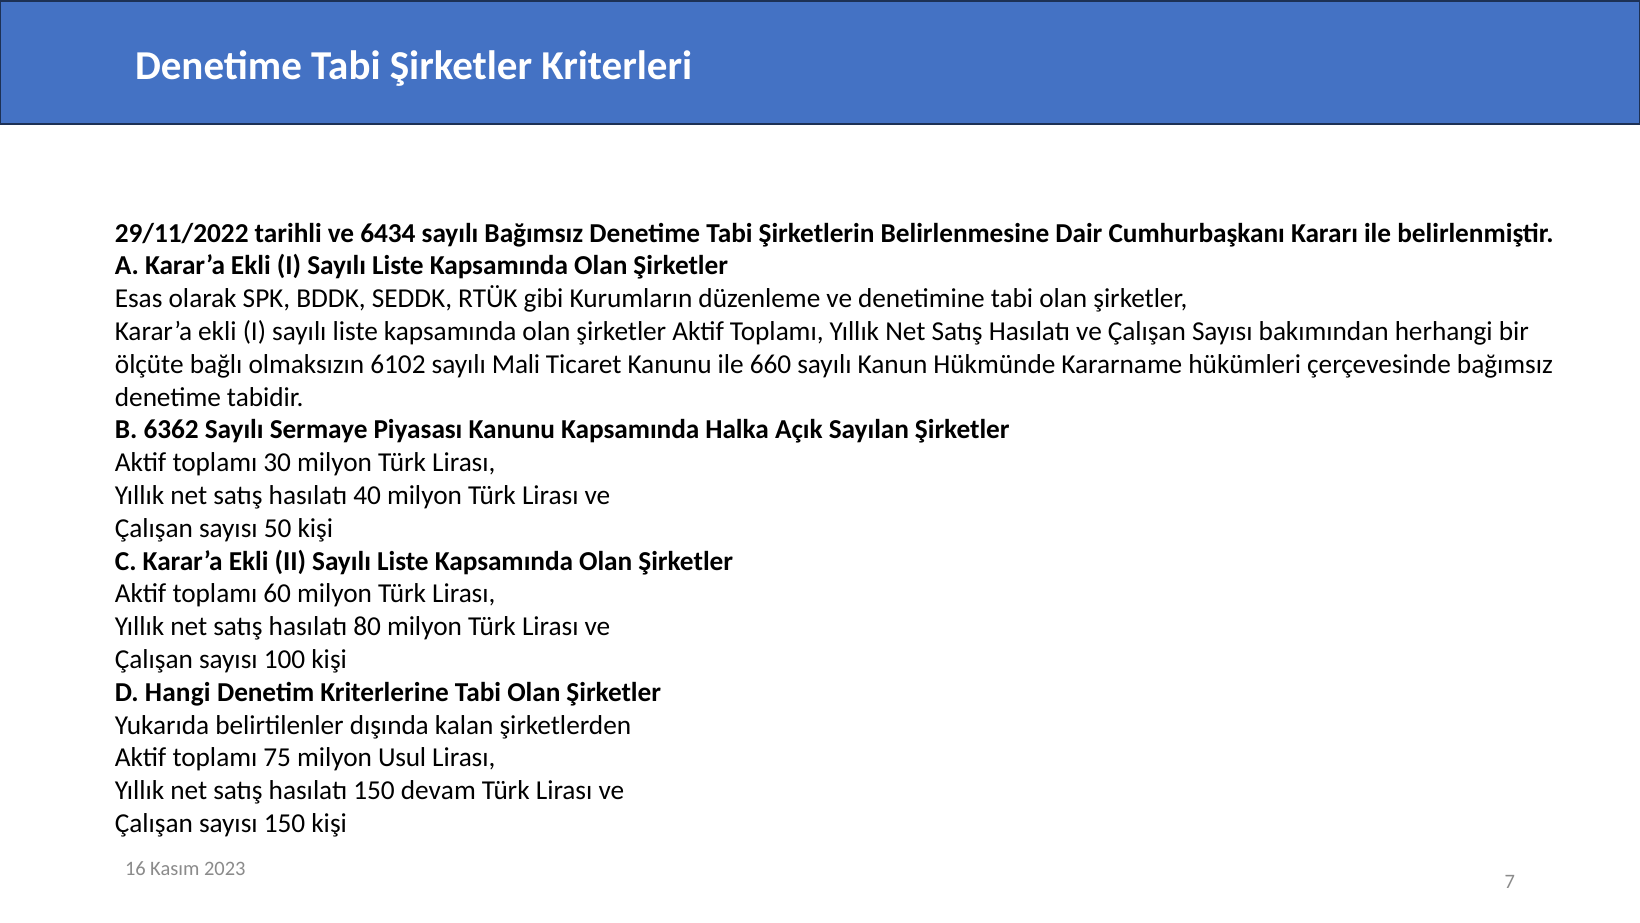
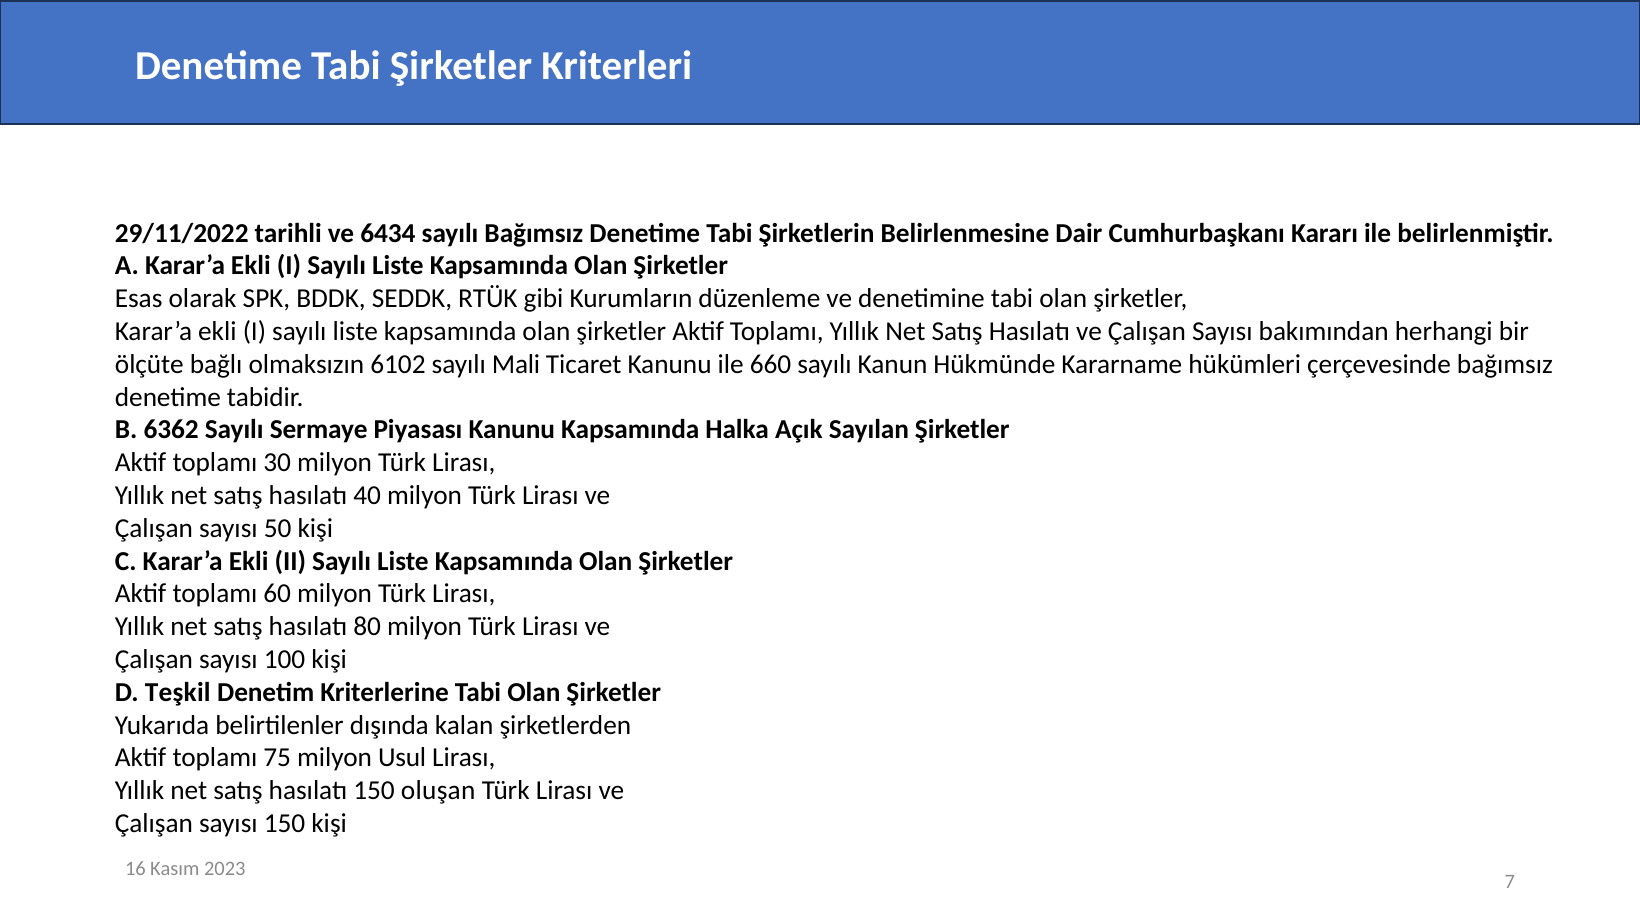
Hangi: Hangi -> Teşkil
devam: devam -> oluşan
